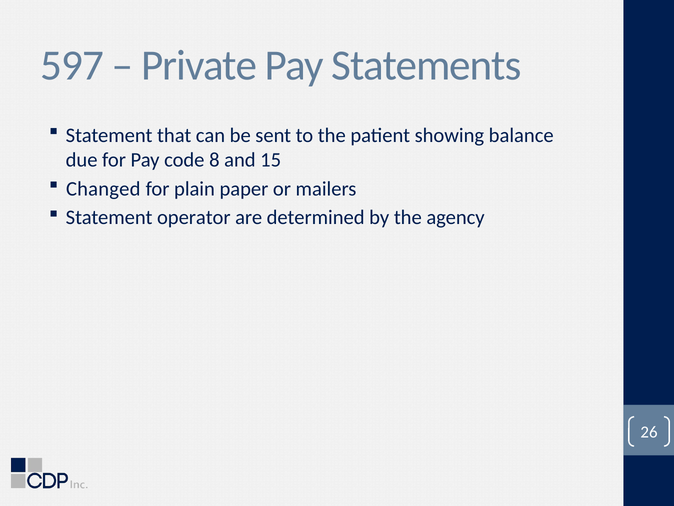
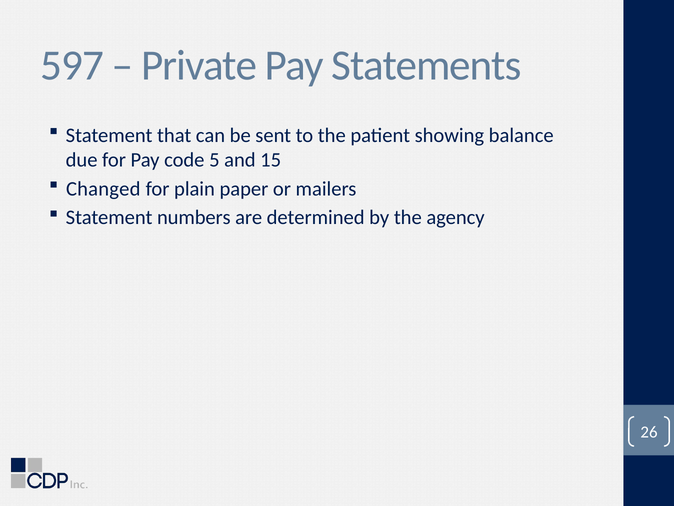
8: 8 -> 5
operator: operator -> numbers
